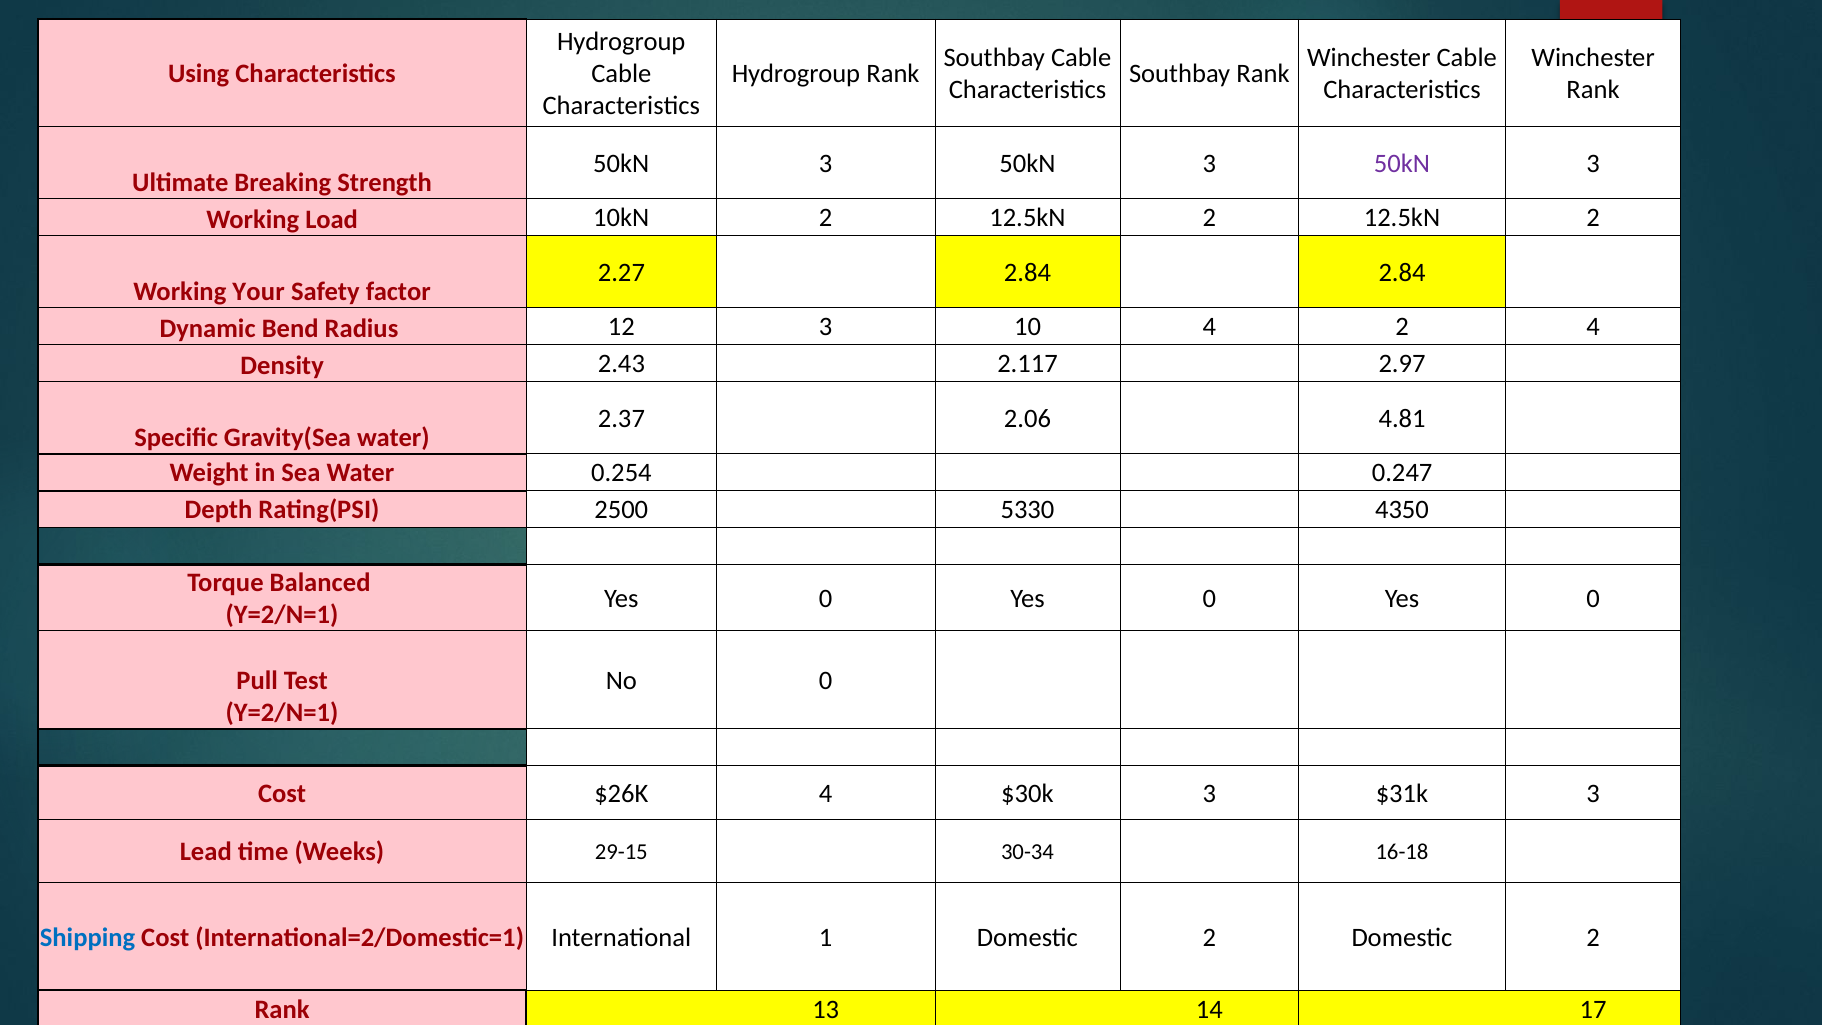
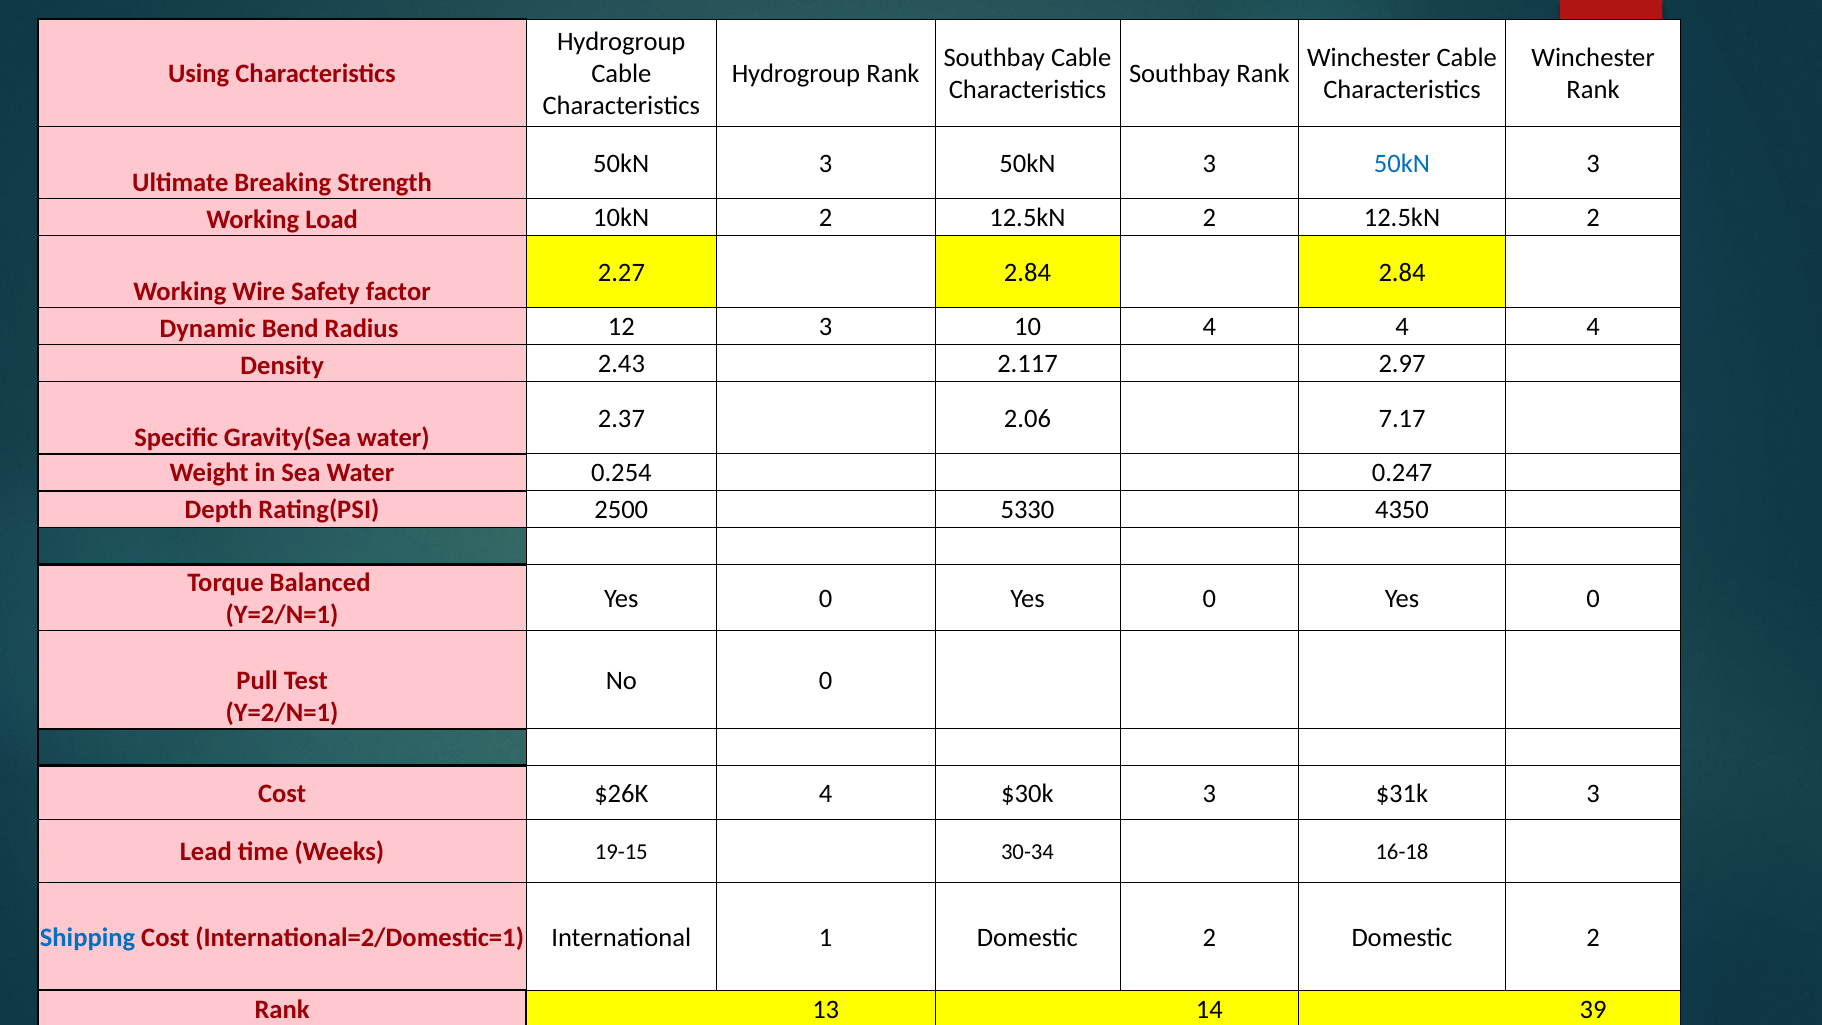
50kN at (1402, 163) colour: purple -> blue
Your: Your -> Wire
10 4 2: 2 -> 4
4.81: 4.81 -> 7.17
29-15: 29-15 -> 19-15
17: 17 -> 39
